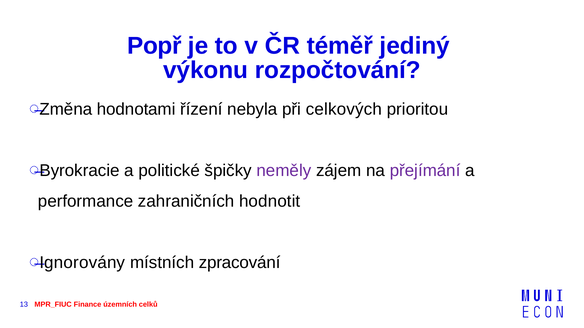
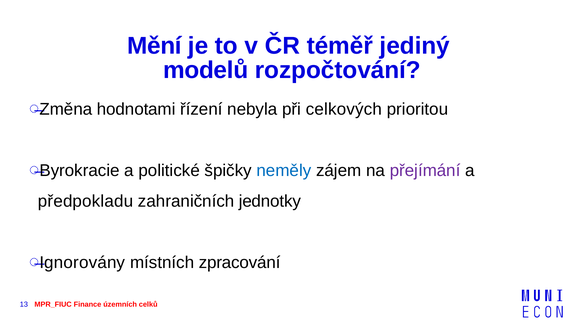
Popř: Popř -> Mění
výkonu: výkonu -> modelů
neměly colour: purple -> blue
performance: performance -> předpokladu
hodnotit: hodnotit -> jednotky
